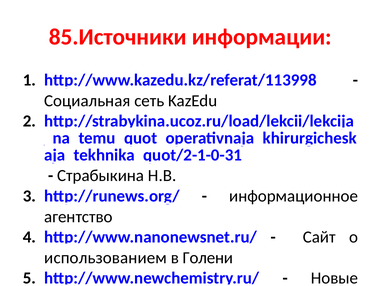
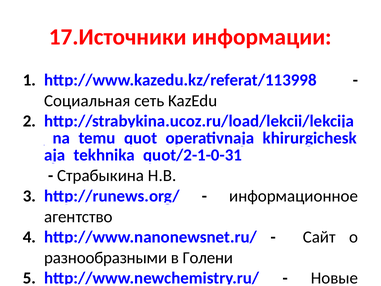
85.Источники: 85.Источники -> 17.Источники
использованием: использованием -> разнообразными
